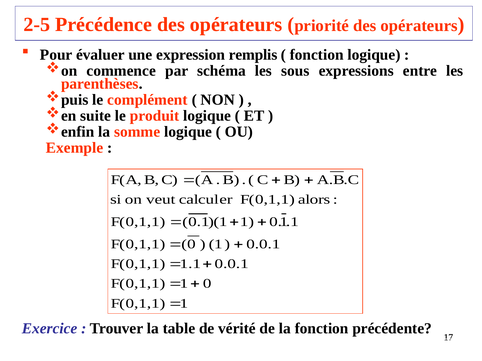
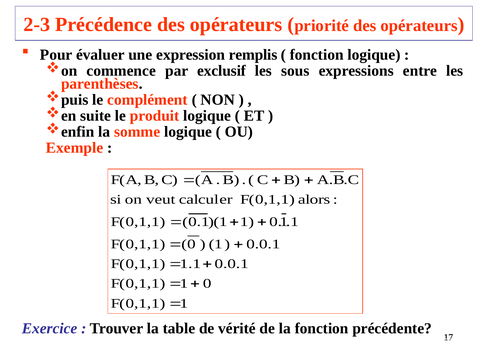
2-5: 2-5 -> 2-3
schéma: schéma -> exclusif
